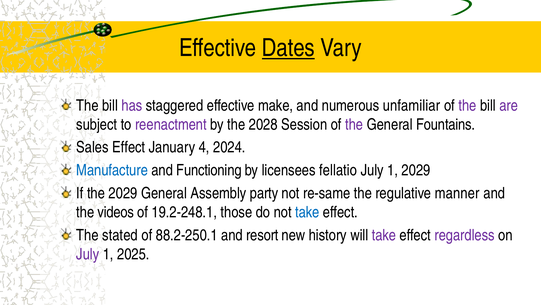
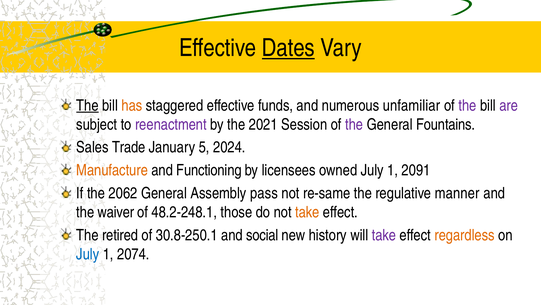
The at (87, 105) underline: none -> present
has colour: purple -> orange
make: make -> funds
2028: 2028 -> 2021
Sales Effect: Effect -> Trade
4: 4 -> 5
Manufacture colour: blue -> orange
fellatio: fellatio -> owned
1 2029: 2029 -> 2091
the 2029: 2029 -> 2062
party: party -> pass
videos: videos -> waiver
19.2-248.1: 19.2-248.1 -> 48.2-248.1
take at (307, 212) colour: blue -> orange
stated: stated -> retired
88.2-250.1: 88.2-250.1 -> 30.8-250.1
resort: resort -> social
regardless colour: purple -> orange
July at (88, 254) colour: purple -> blue
2025: 2025 -> 2074
